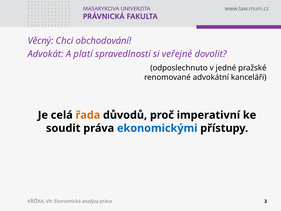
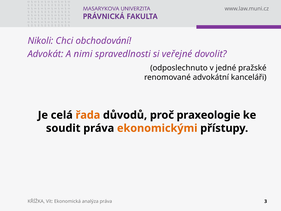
Věcný: Věcný -> Nikoli
platí: platí -> nimi
imperativní: imperativní -> praxeologie
ekonomickými colour: blue -> orange
